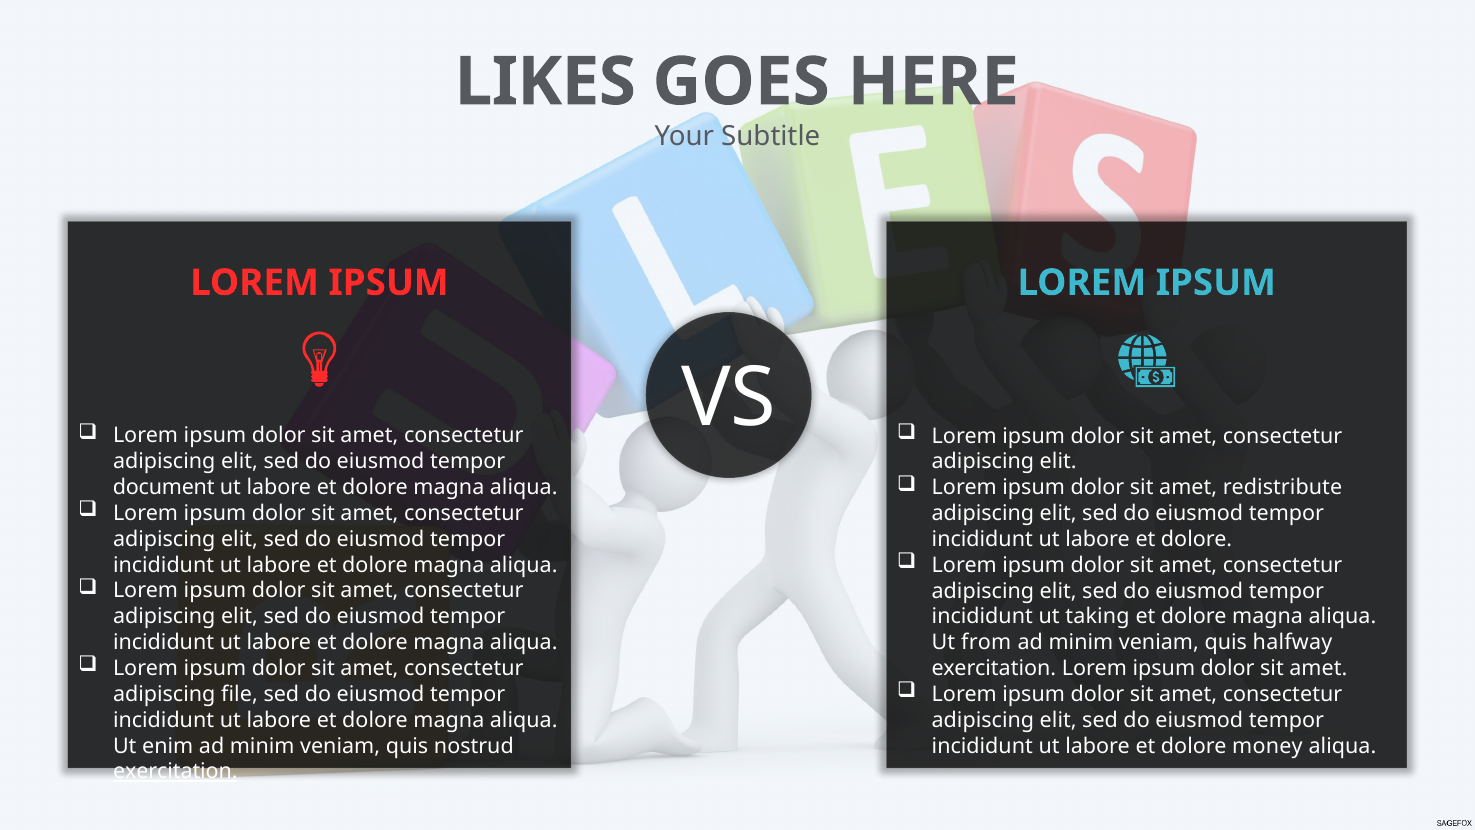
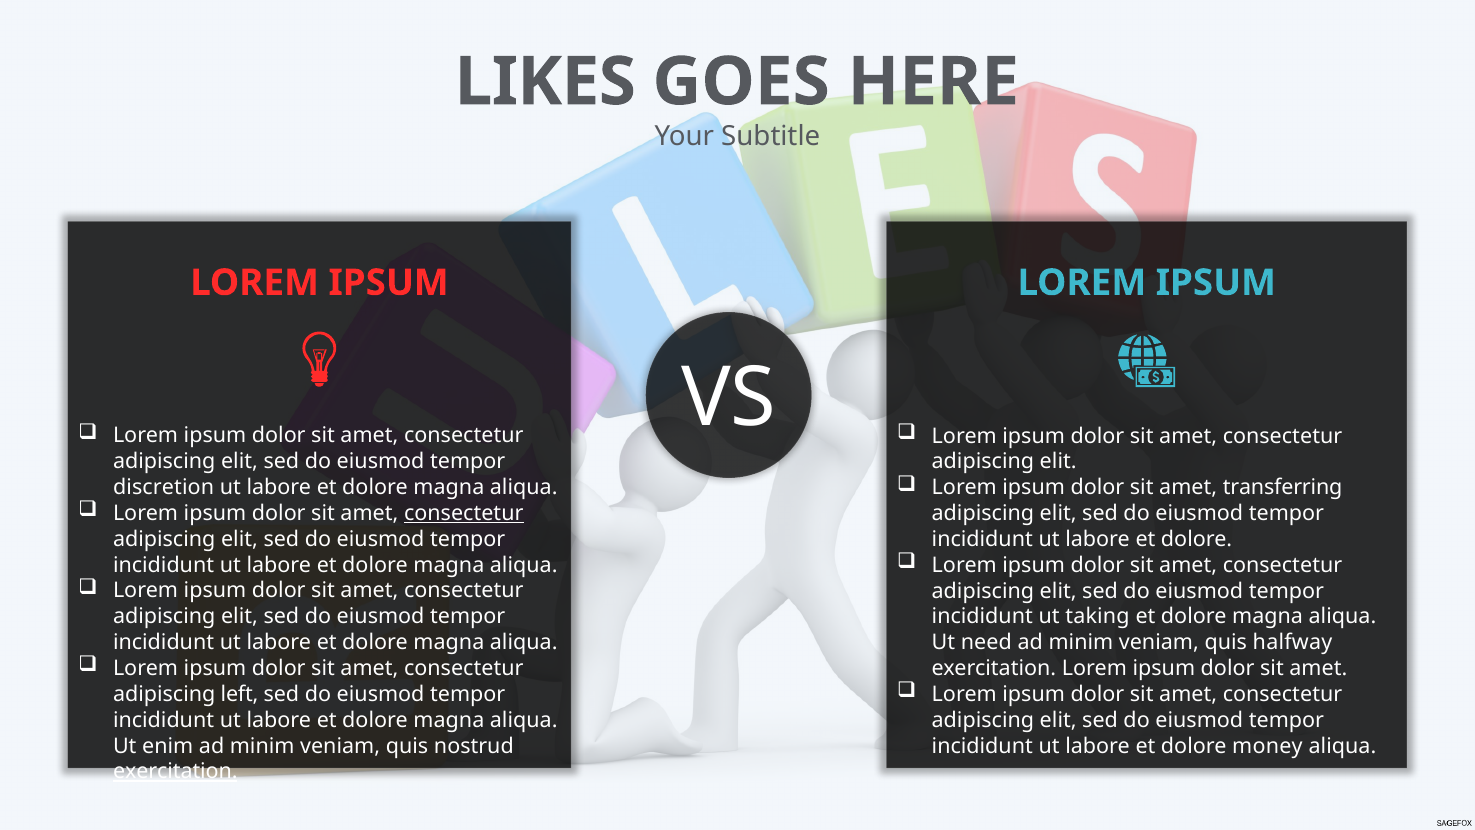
redistribute: redistribute -> transferring
document: document -> discretion
consectetur at (464, 513) underline: none -> present
from: from -> need
file: file -> left
